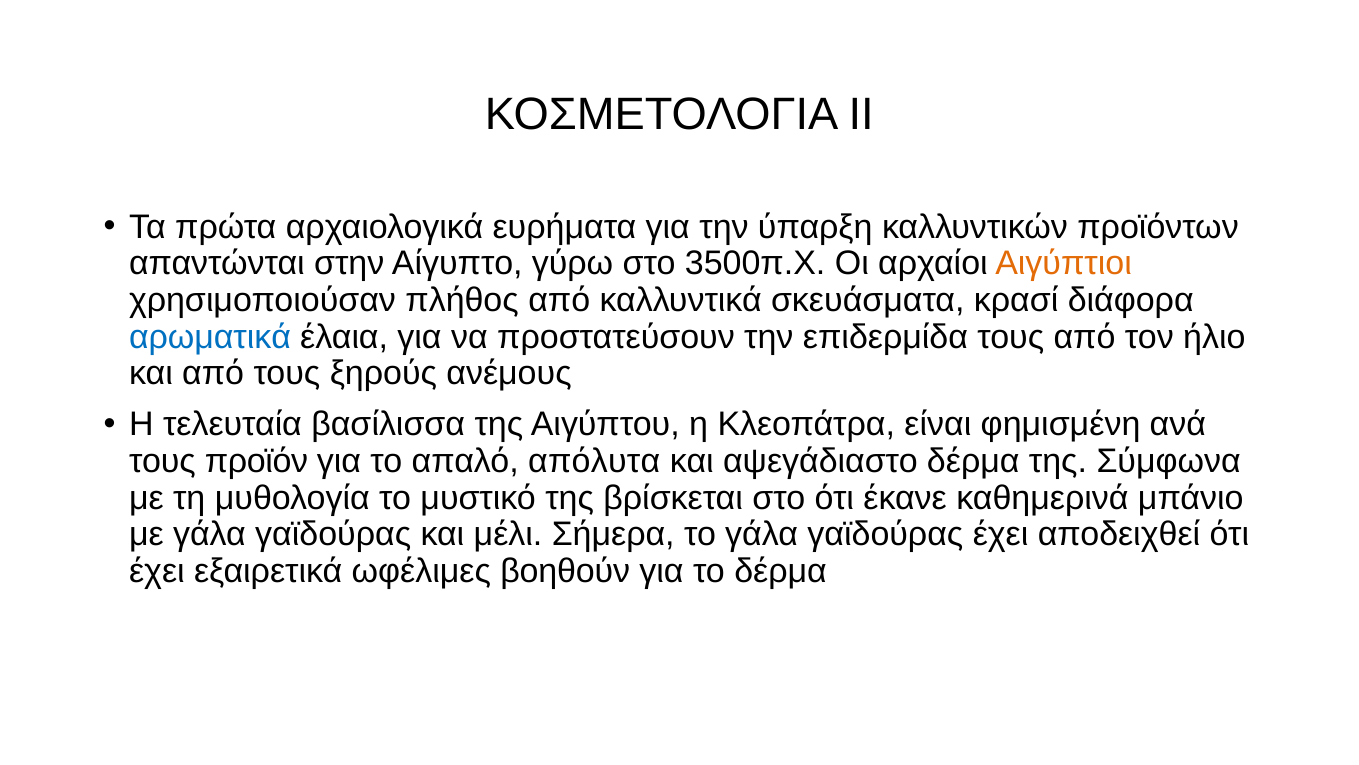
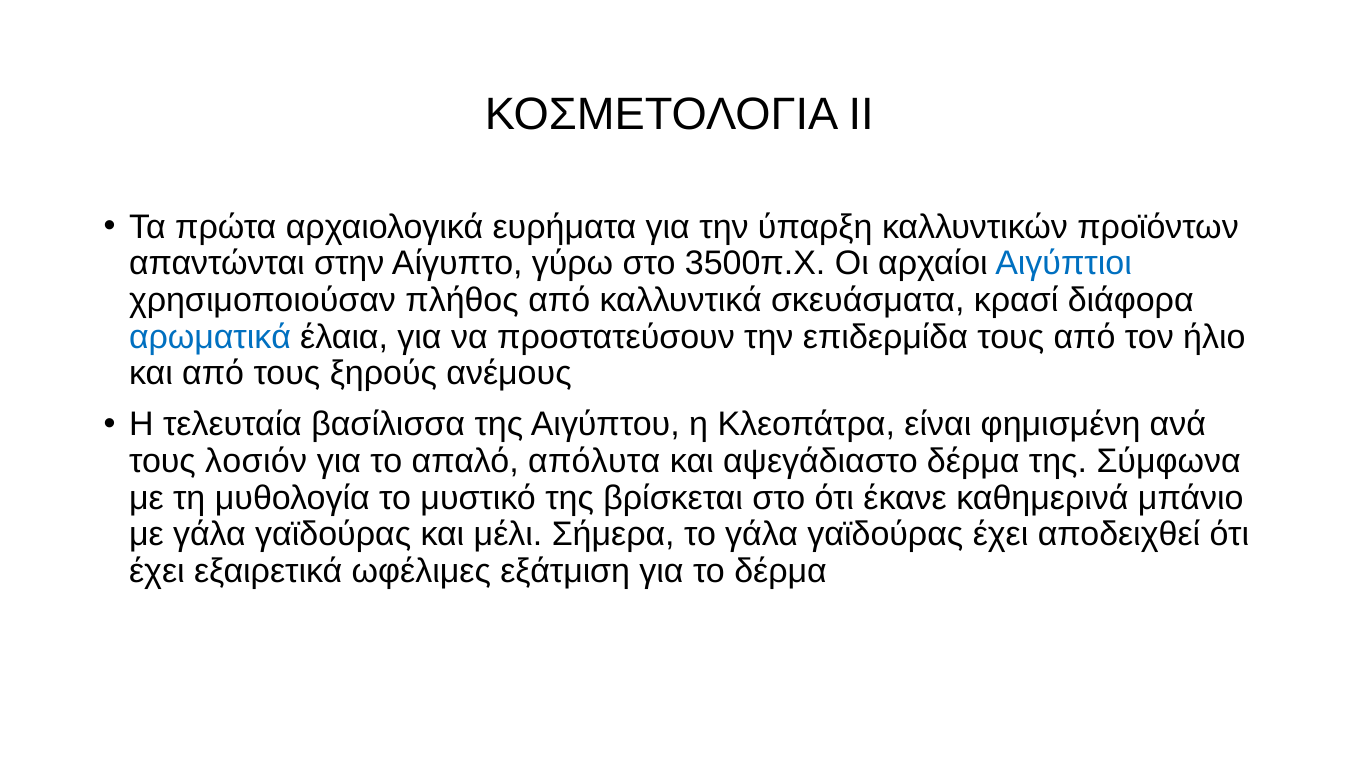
Αιγύπτιοι colour: orange -> blue
προϊόν: προϊόν -> λοσιόν
βοηθούν: βοηθούν -> εξάτμιση
